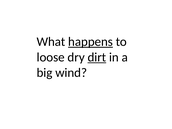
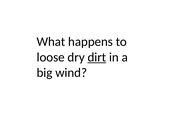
happens underline: present -> none
